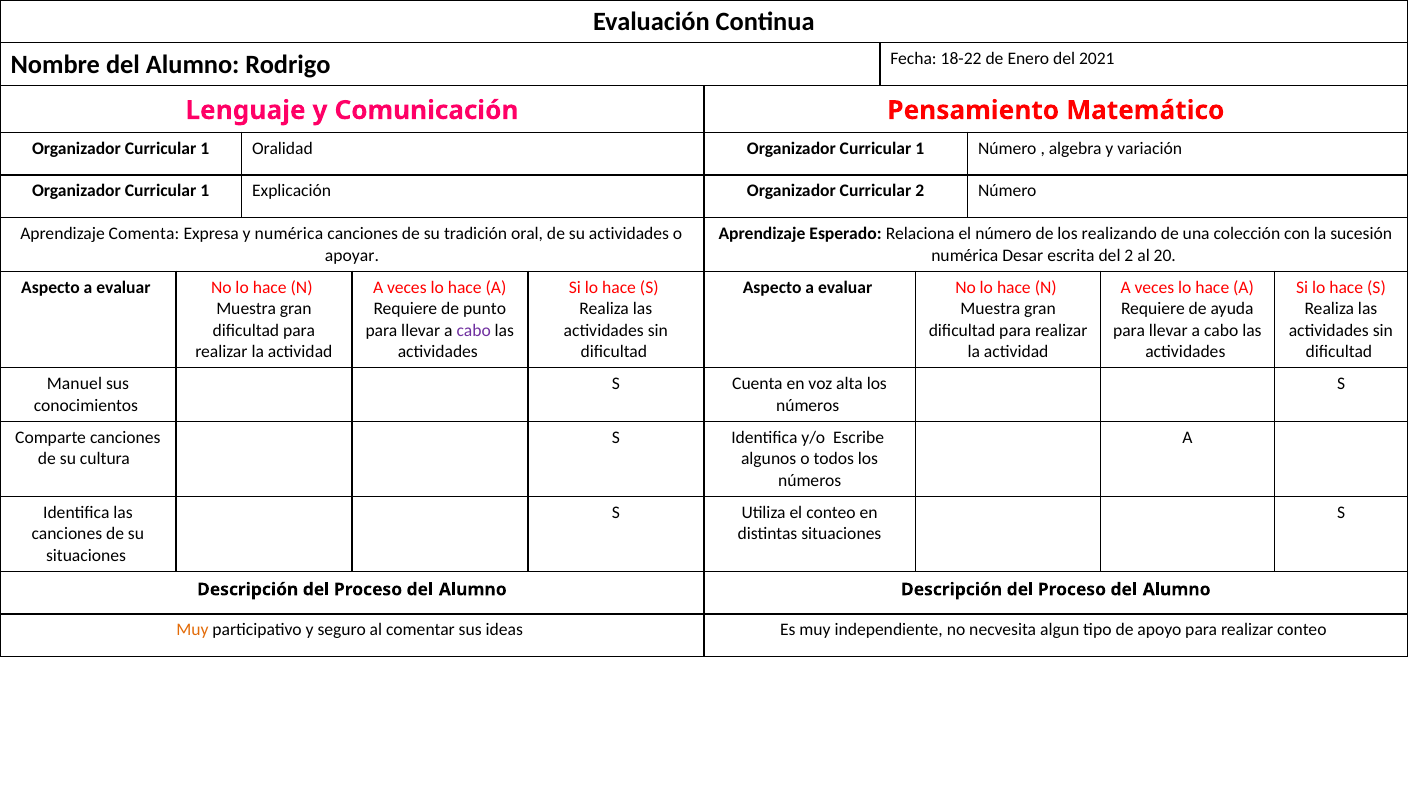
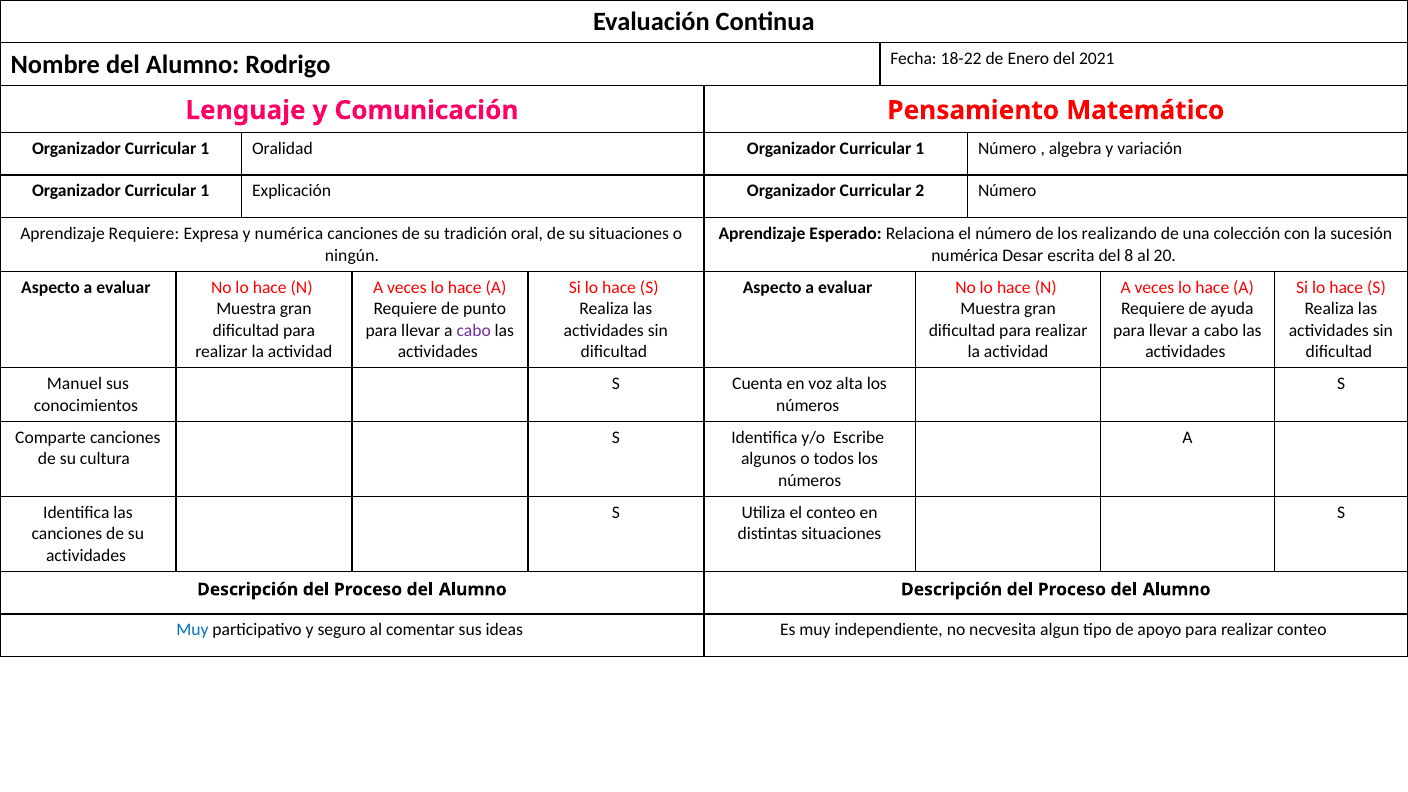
Aprendizaje Comenta: Comenta -> Requiere
su actividades: actividades -> situaciones
apoyar: apoyar -> ningún
del 2: 2 -> 8
situaciones at (86, 555): situaciones -> actividades
Muy at (192, 630) colour: orange -> blue
